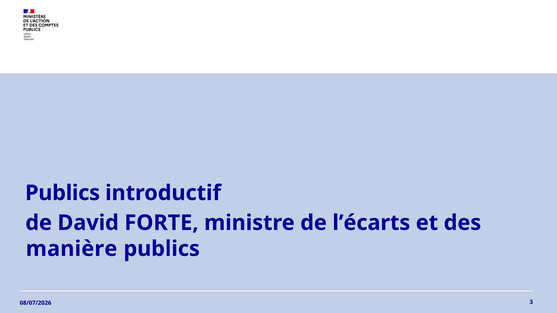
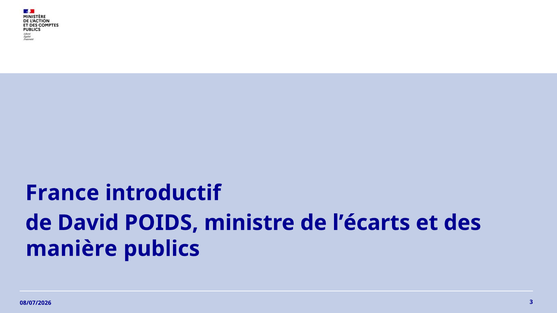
Publics at (63, 193): Publics -> France
FORTE: FORTE -> POIDS
